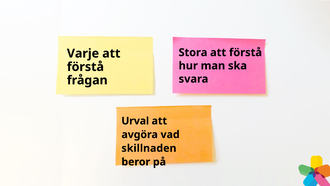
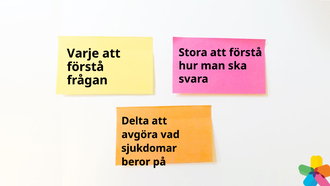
Urval: Urval -> Delta
skillnaden: skillnaden -> sjukdomar
